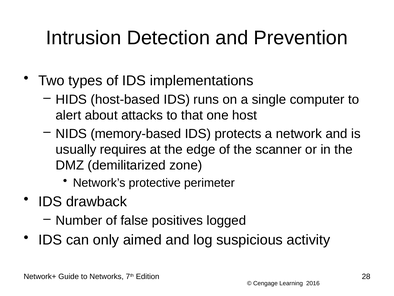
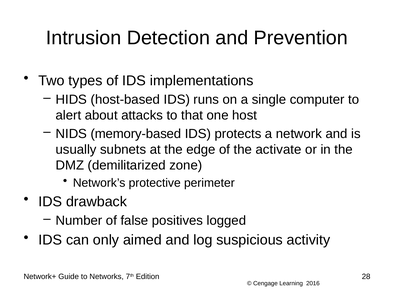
requires: requires -> subnets
scanner: scanner -> activate
